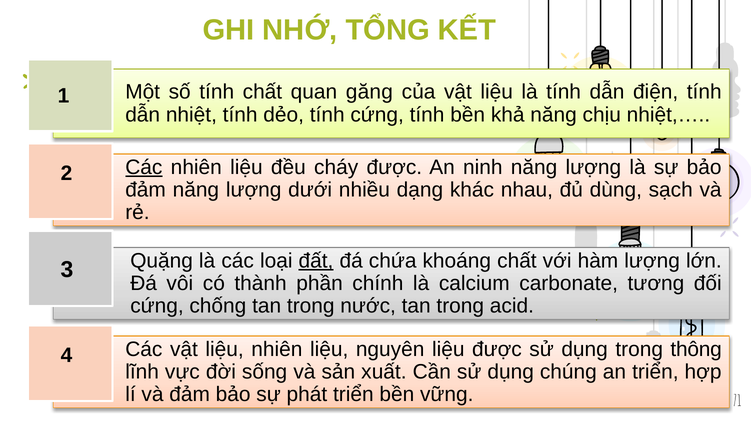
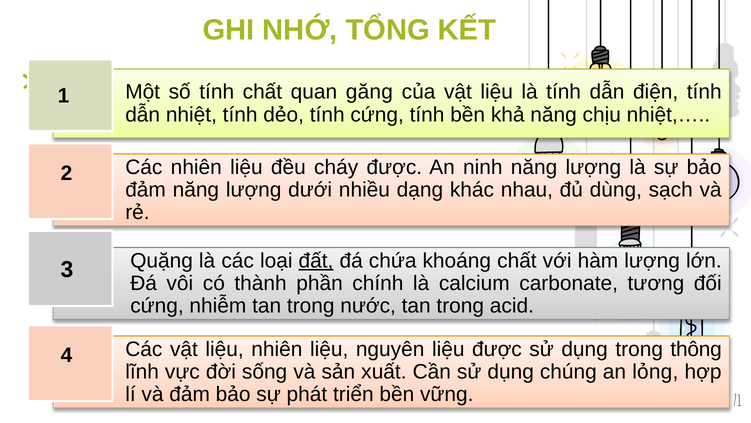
Các at (144, 167) underline: present -> none
chống: chống -> nhiễm
an triển: triển -> lỏng
